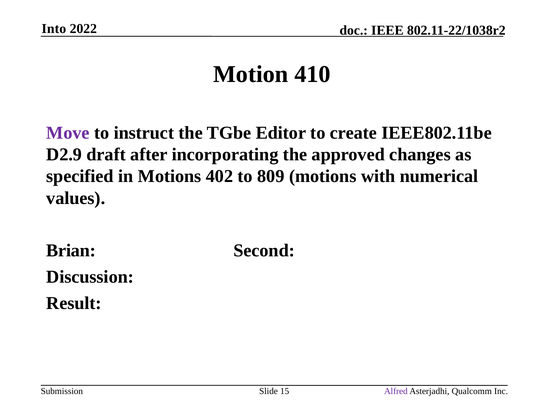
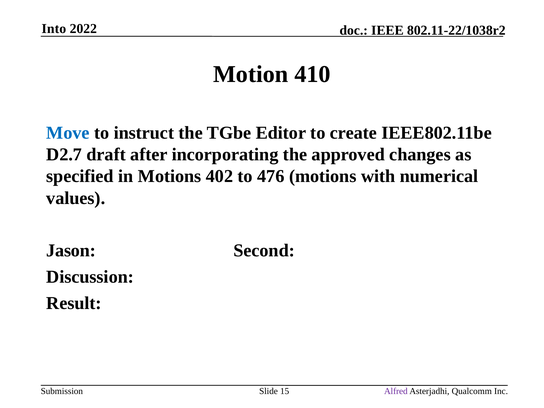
Move colour: purple -> blue
D2.9: D2.9 -> D2.7
809: 809 -> 476
Brian: Brian -> Jason
